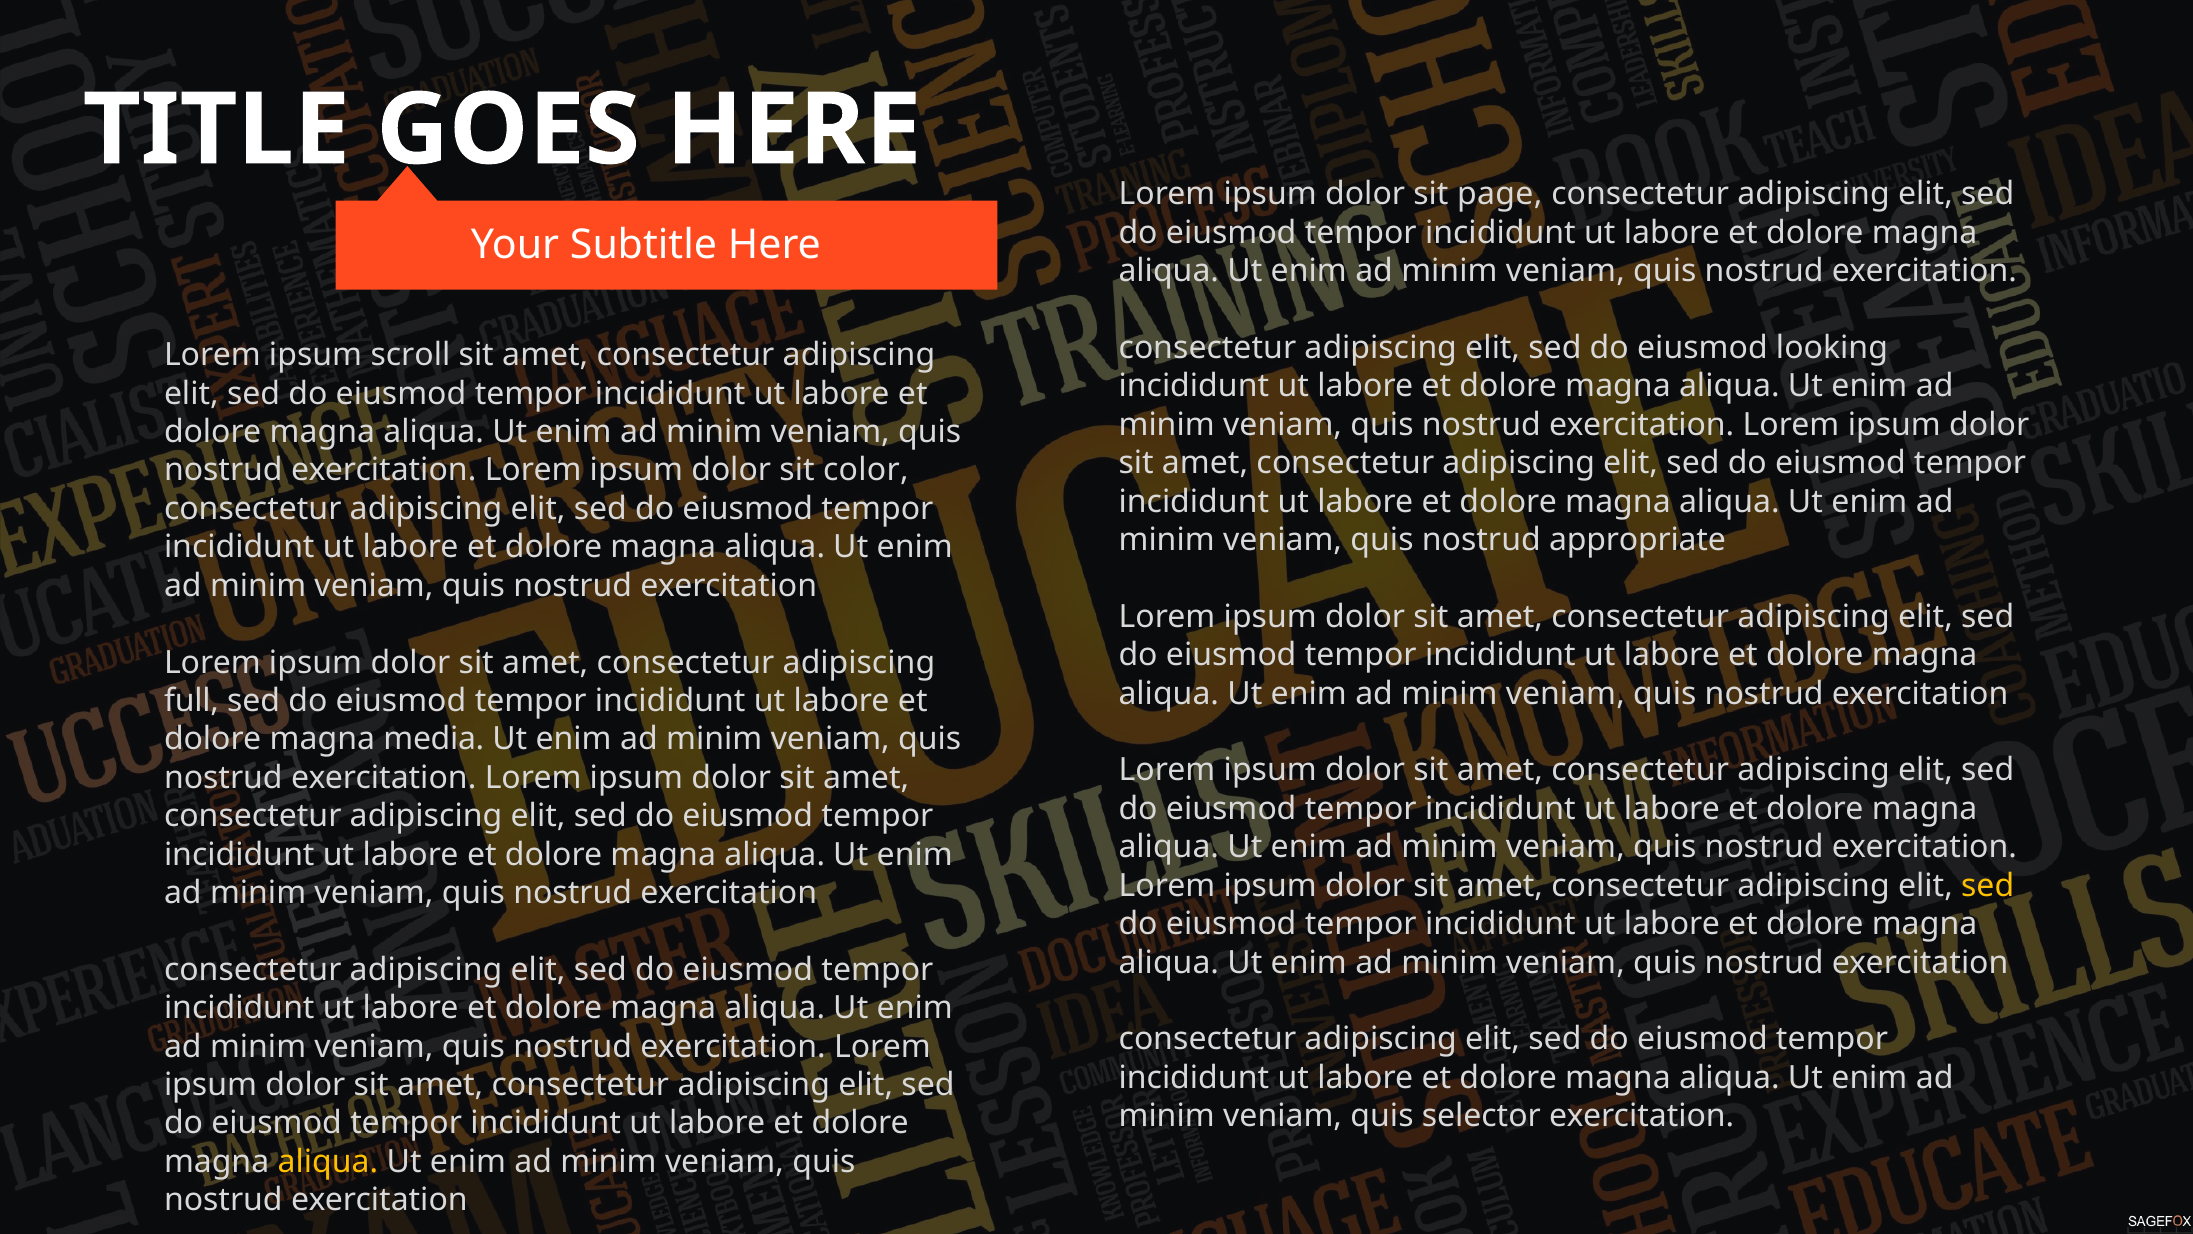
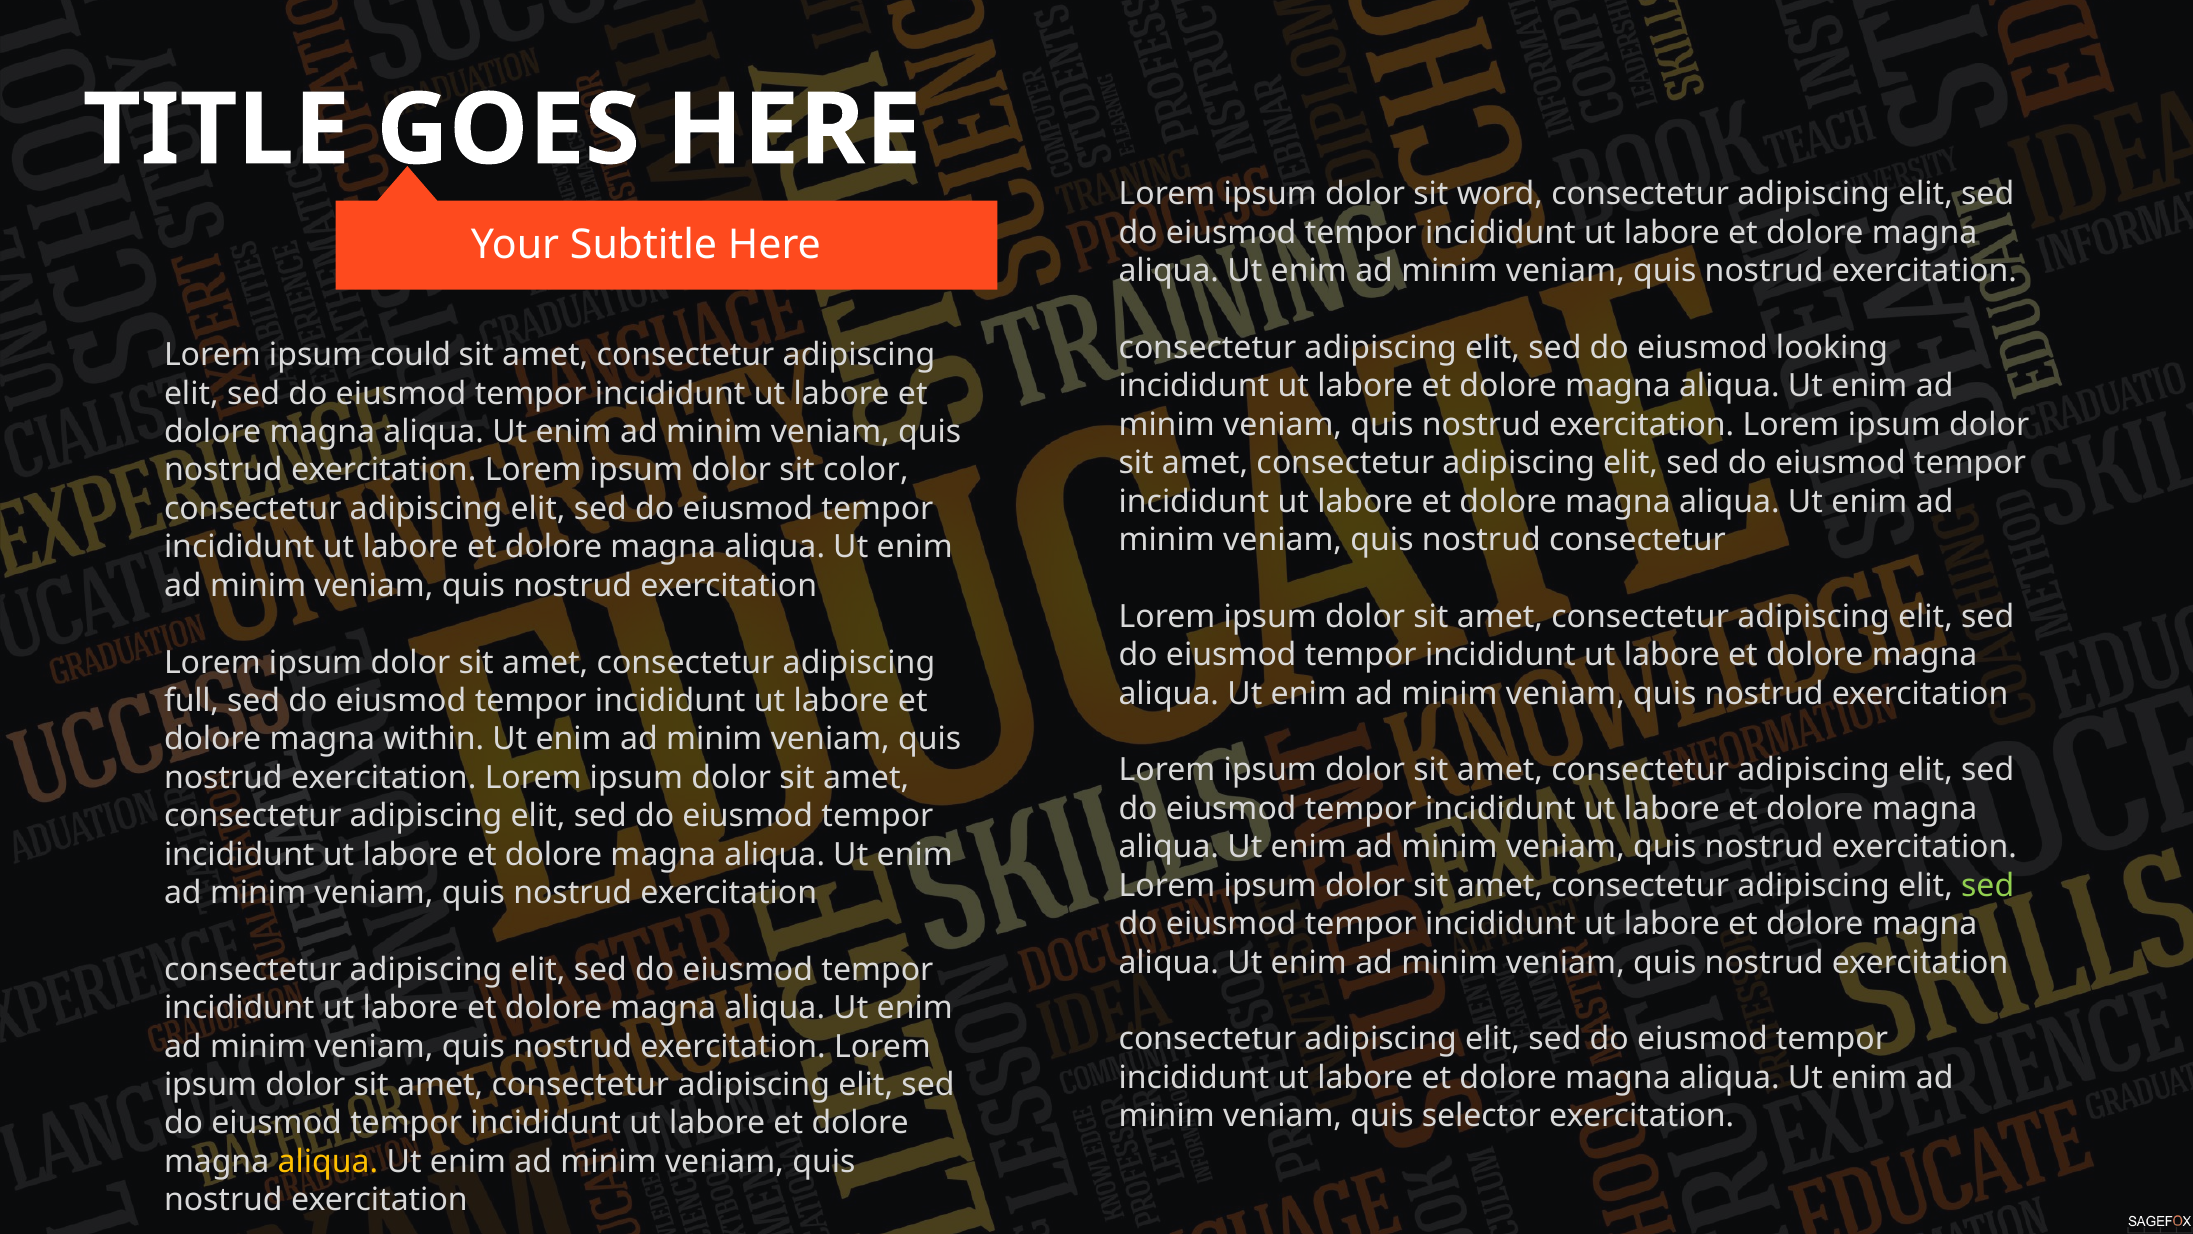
page: page -> word
scroll: scroll -> could
nostrud appropriate: appropriate -> consectetur
media: media -> within
sed at (1988, 885) colour: yellow -> light green
